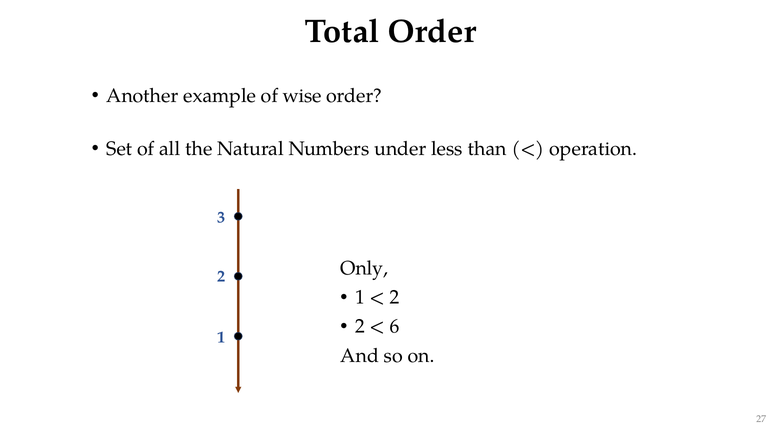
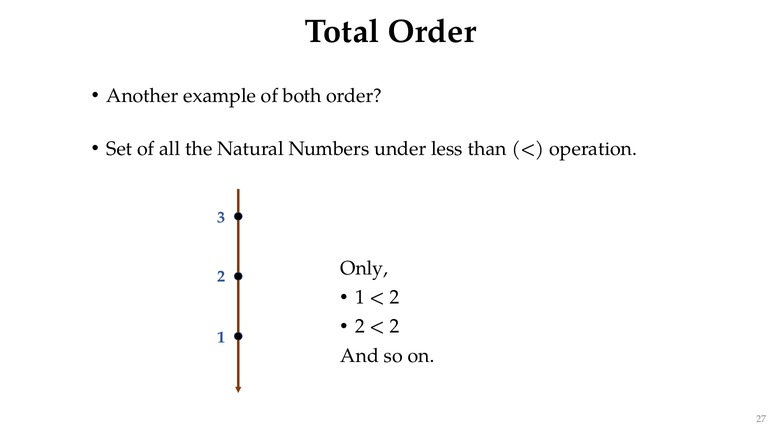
wise: wise -> both
6 at (394, 327): 6 -> 2
